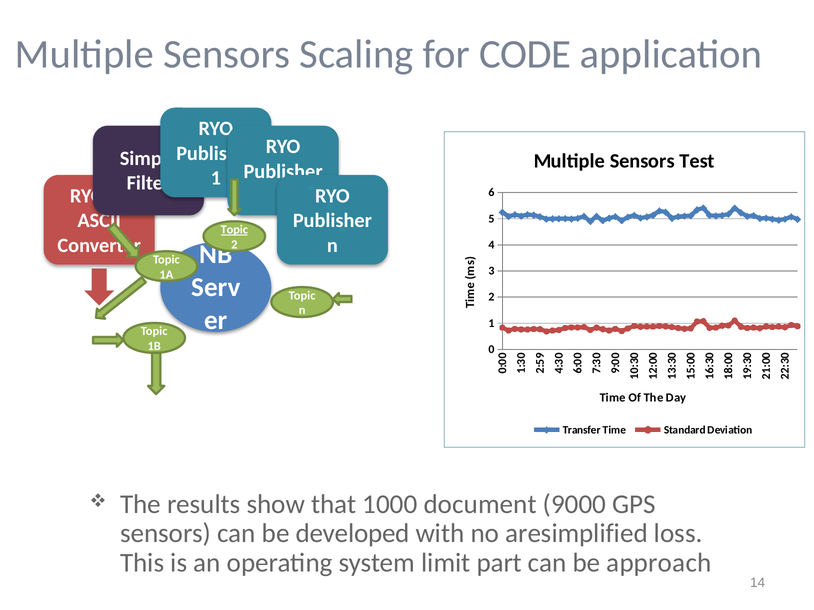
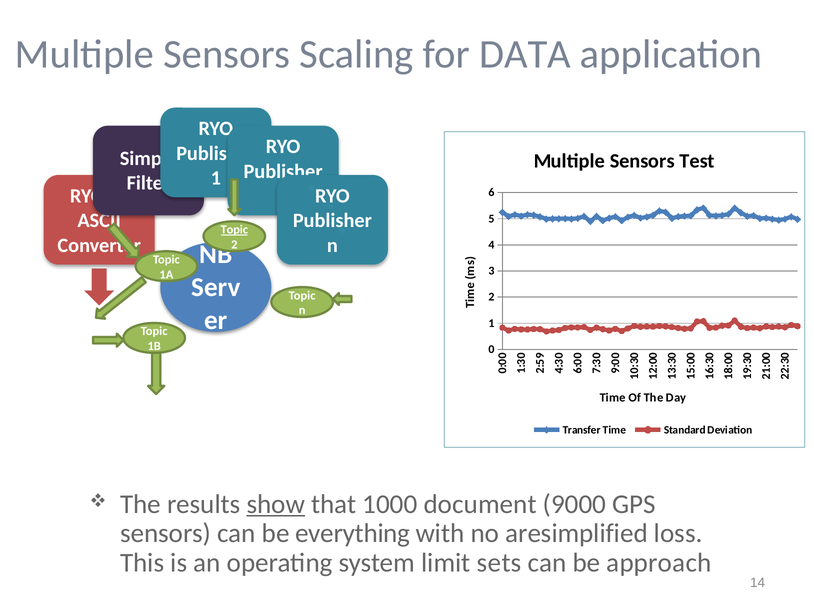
CODE: CODE -> DATA
show underline: none -> present
developed: developed -> everything
part: part -> sets
